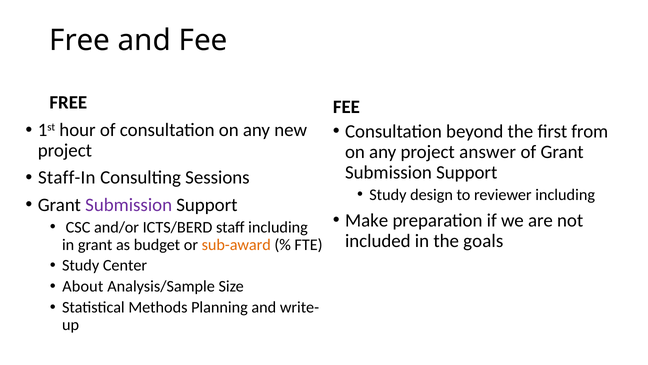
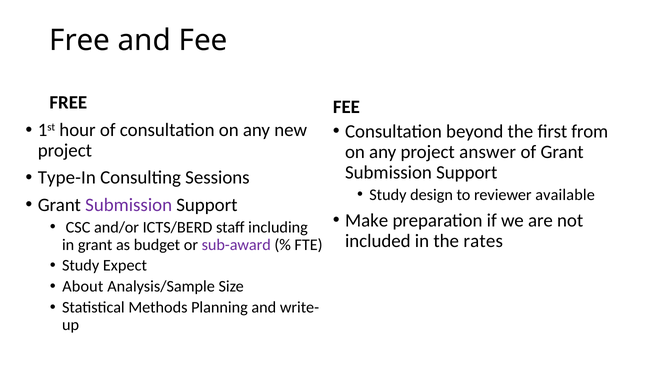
Staff-In: Staff-In -> Type-In
reviewer including: including -> available
goals: goals -> rates
sub-award colour: orange -> purple
Center: Center -> Expect
